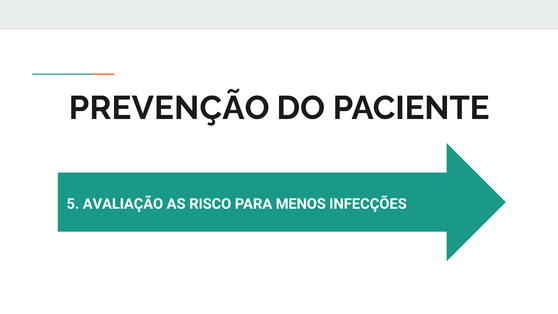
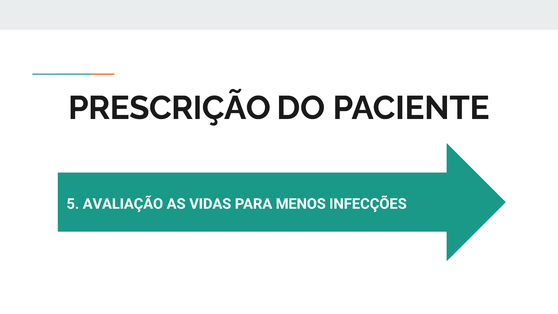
PREVENÇÃO: PREVENÇÃO -> PRESCRIÇÃO
RISCO: RISCO -> VIDAS
